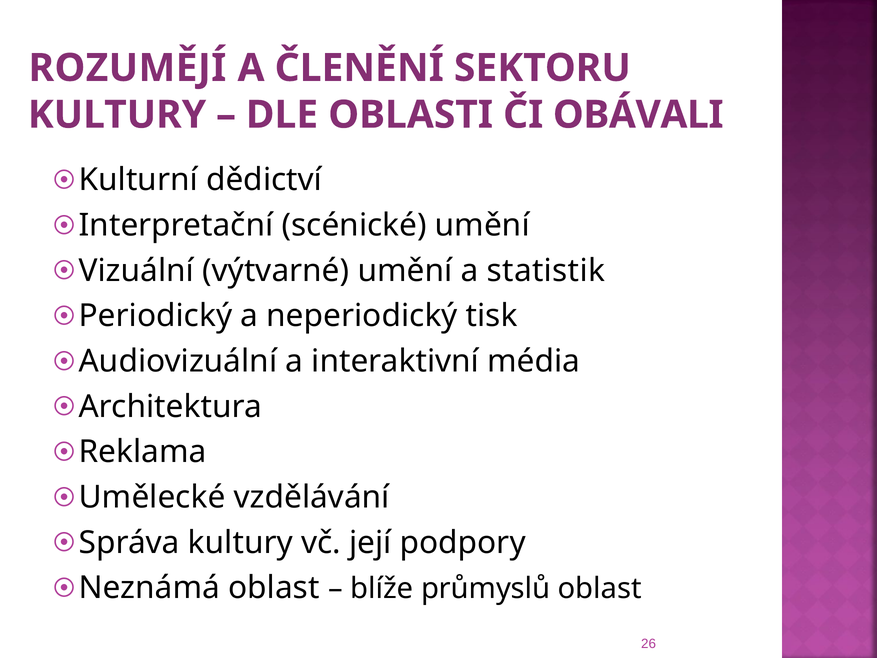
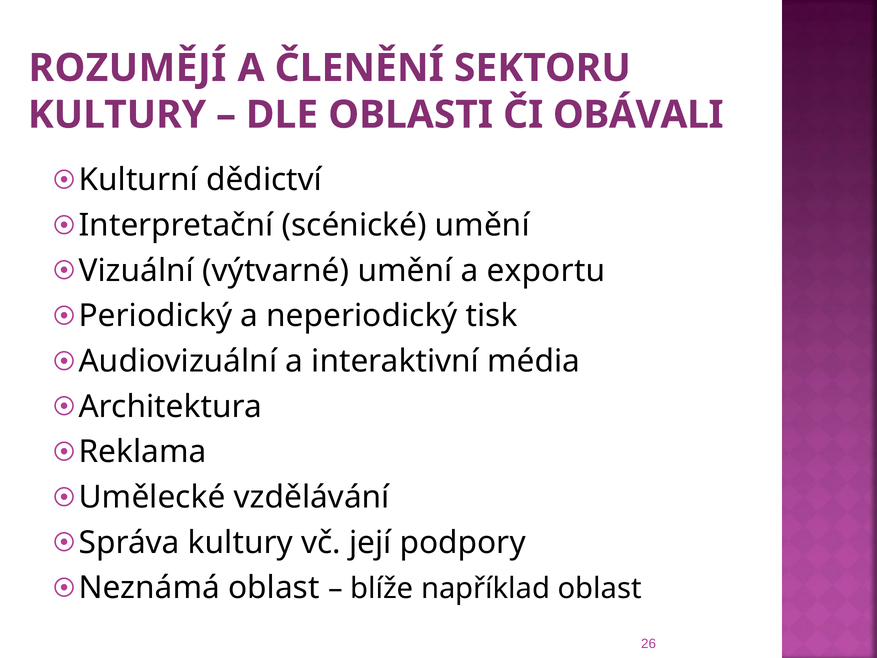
statistik: statistik -> exportu
průmyslů: průmyslů -> například
